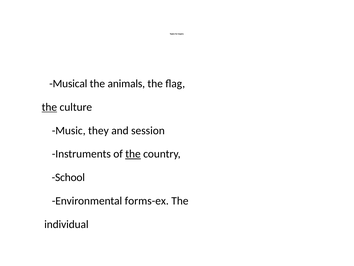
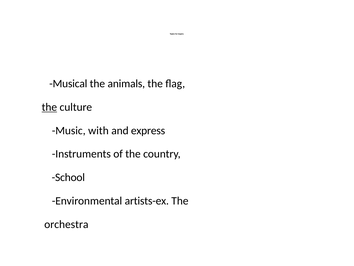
they: they -> with
session: session -> express
the at (133, 154) underline: present -> none
forms-ex: forms-ex -> artists-ex
individual: individual -> orchestra
